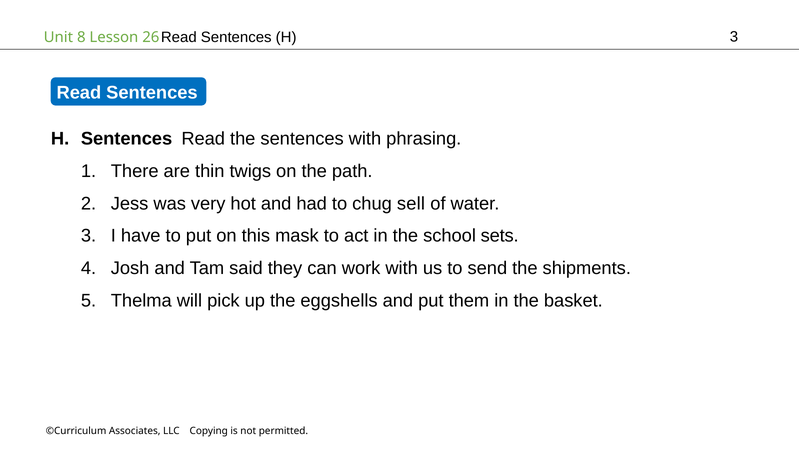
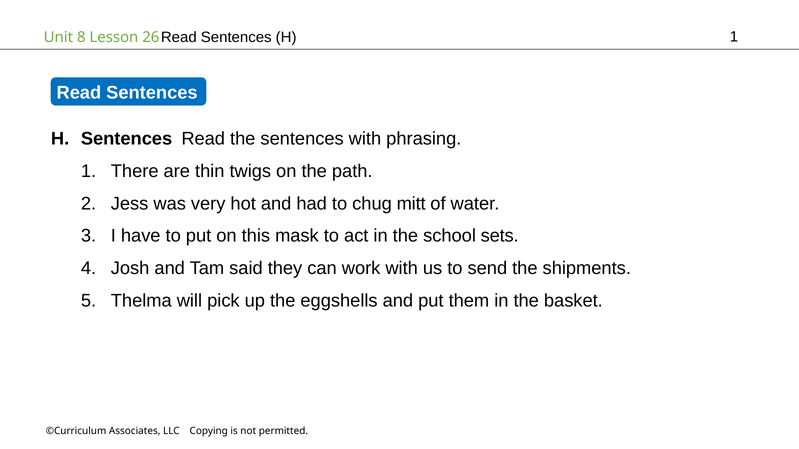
3 at (734, 37): 3 -> 1
sell: sell -> mitt
